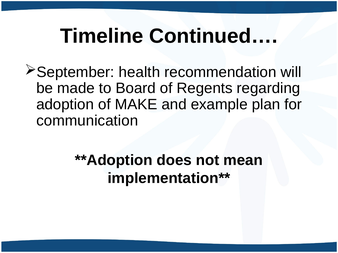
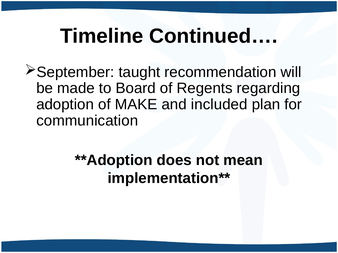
health: health -> taught
example: example -> included
